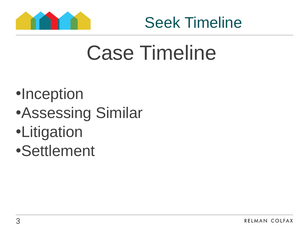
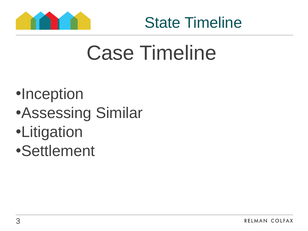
Seek: Seek -> State
